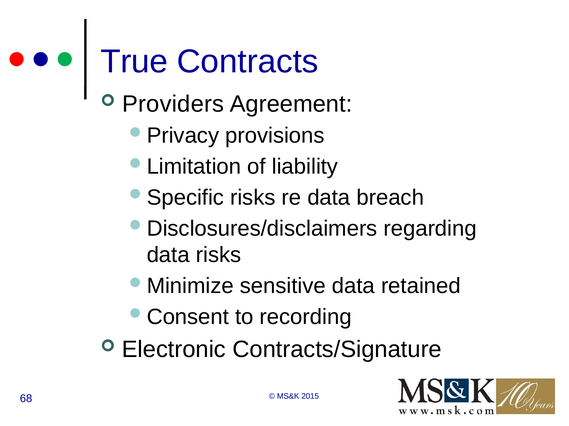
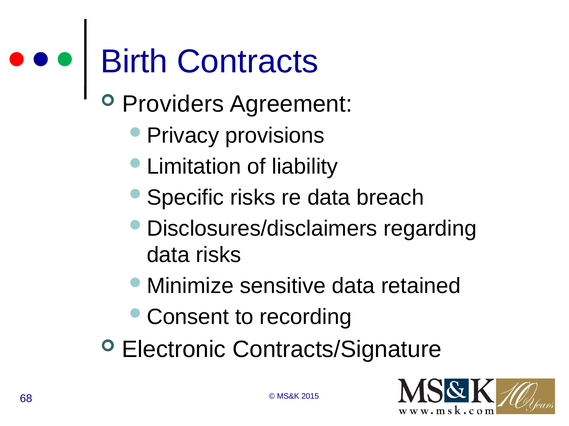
True: True -> Birth
